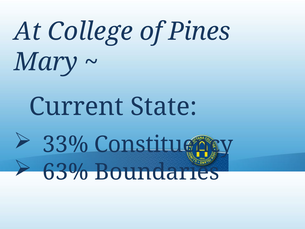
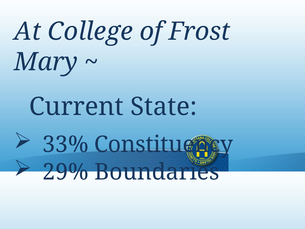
Pines: Pines -> Frost
63%: 63% -> 29%
